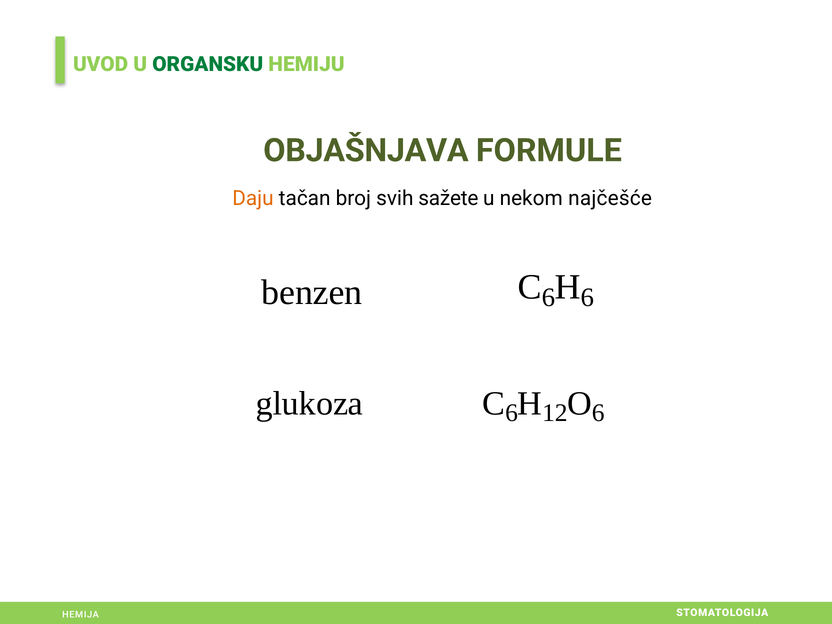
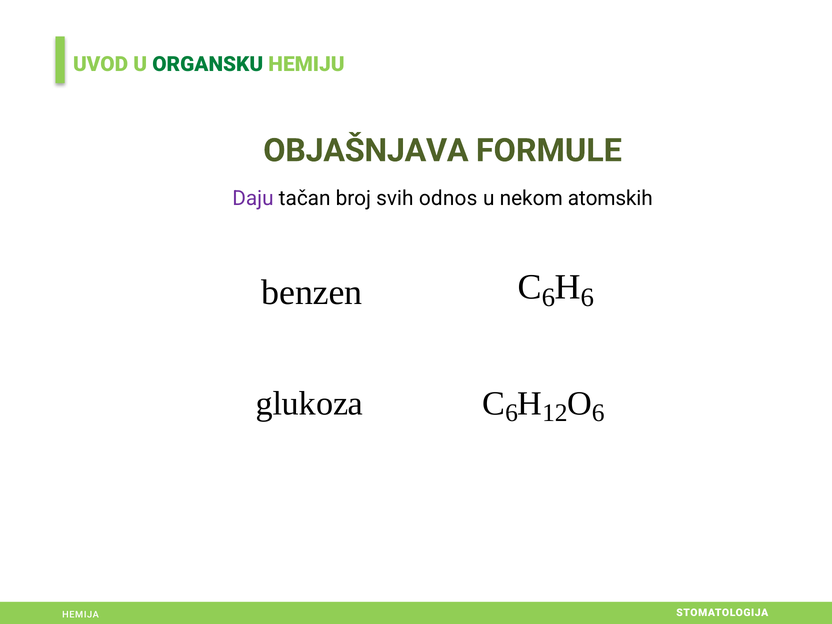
Daju colour: orange -> purple
sažete: sažete -> odnos
najčešće: najčešće -> atomskih
